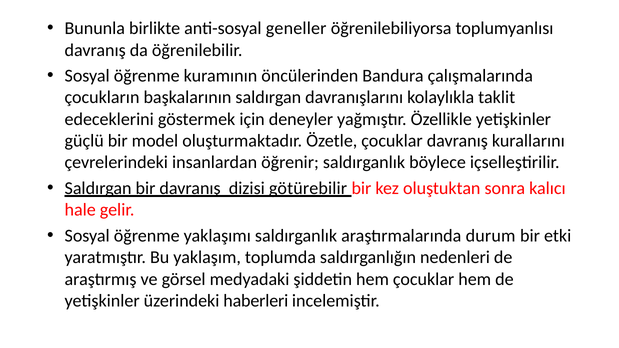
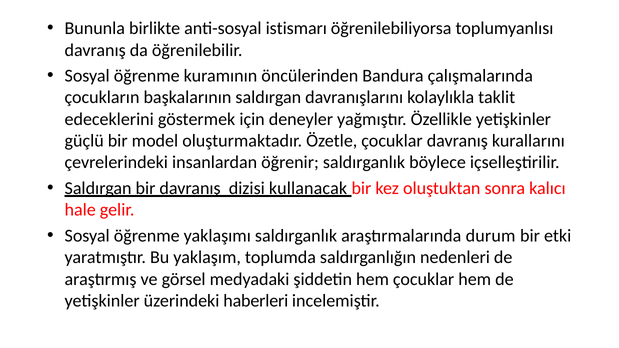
geneller: geneller -> istismarı
götürebilir: götürebilir -> kullanacak
